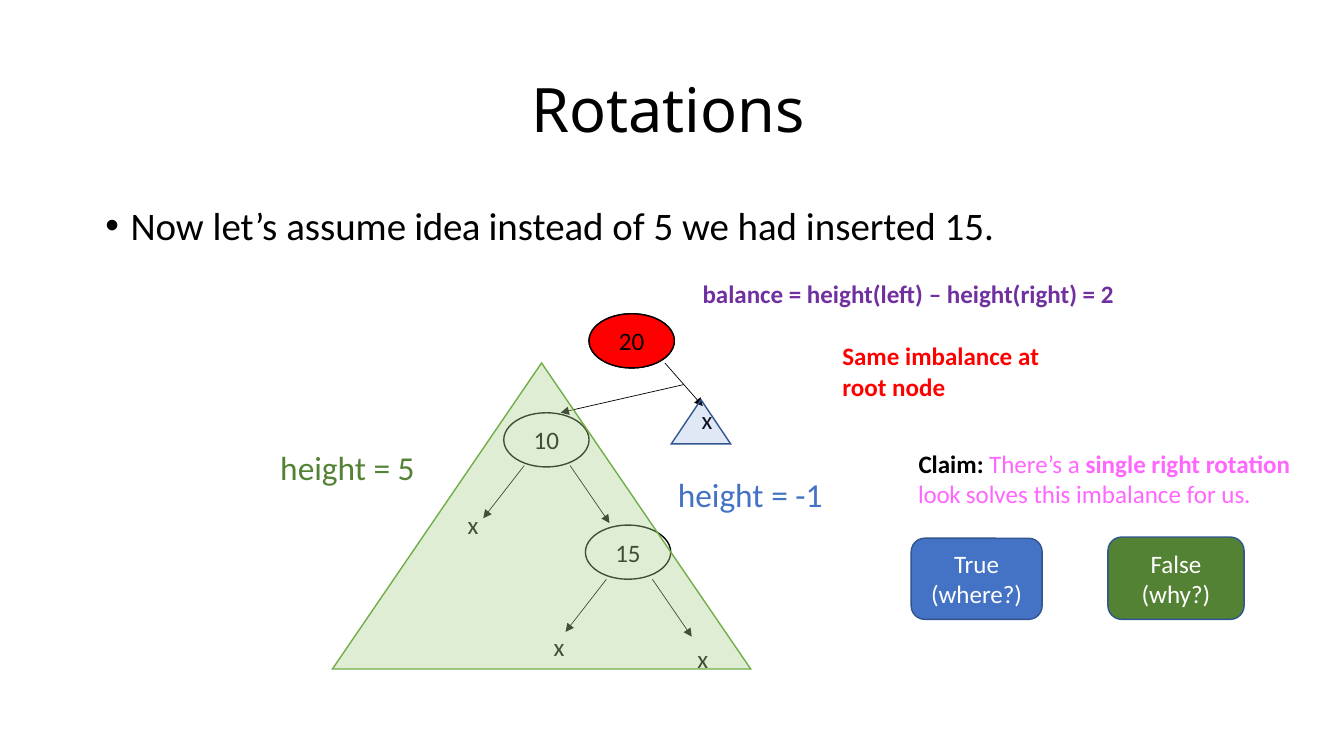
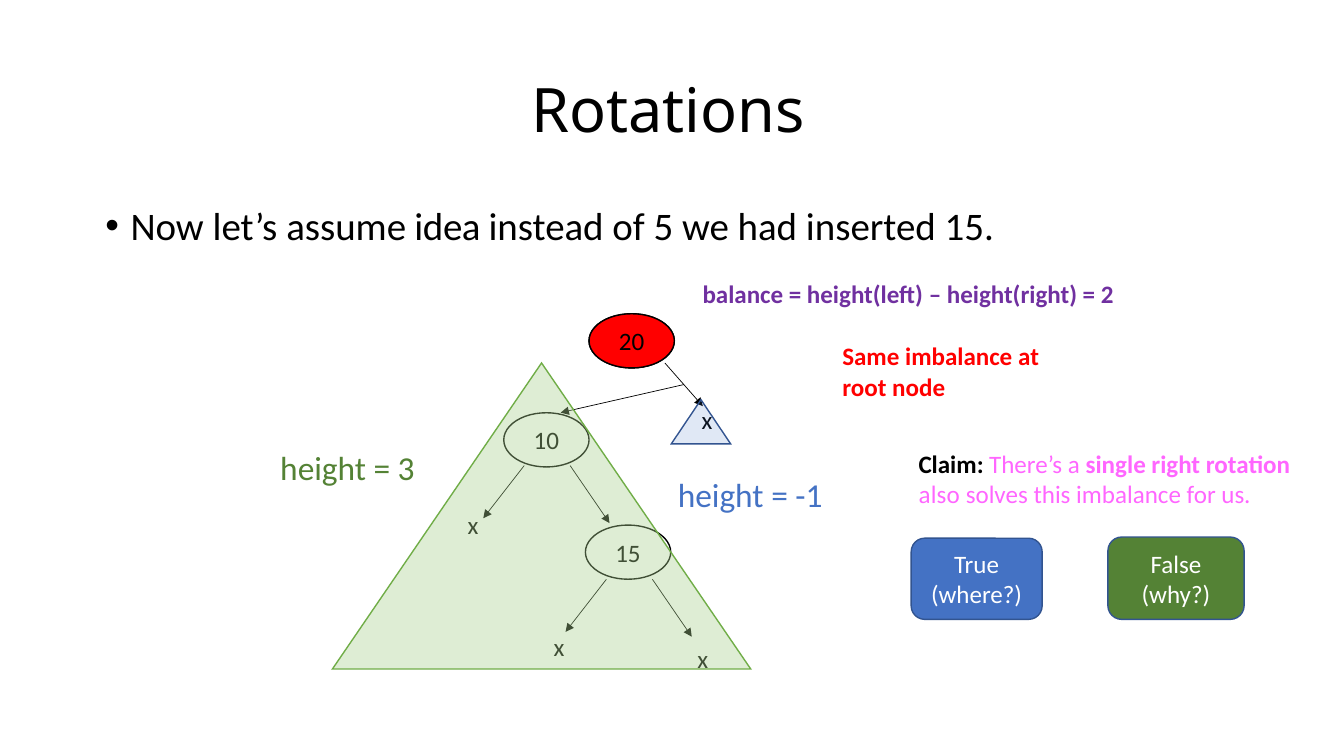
5 at (406, 469): 5 -> 3
look: look -> also
